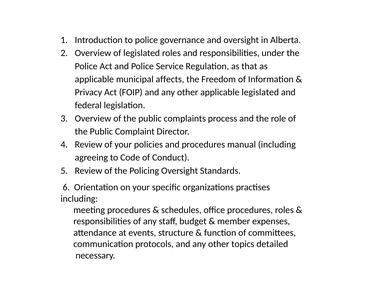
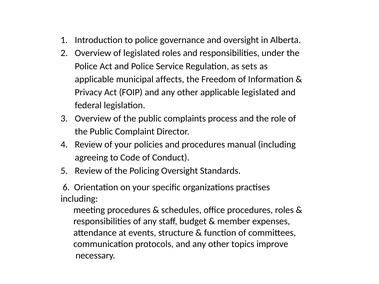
that: that -> sets
detailed: detailed -> improve
